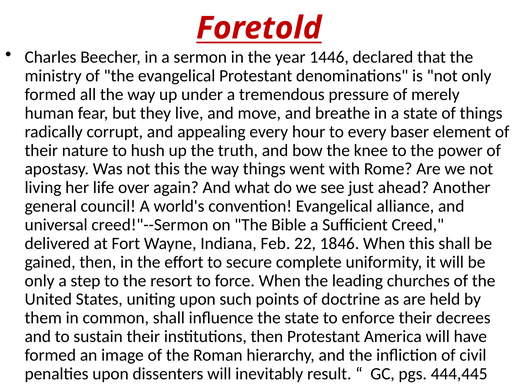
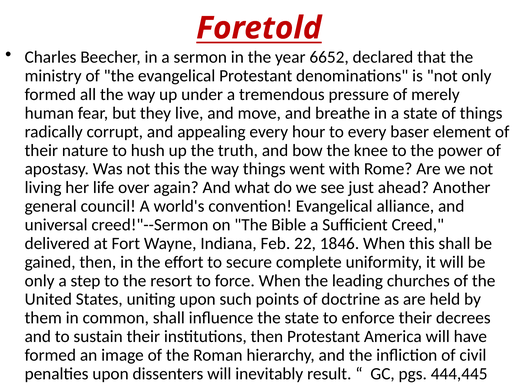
1446: 1446 -> 6652
